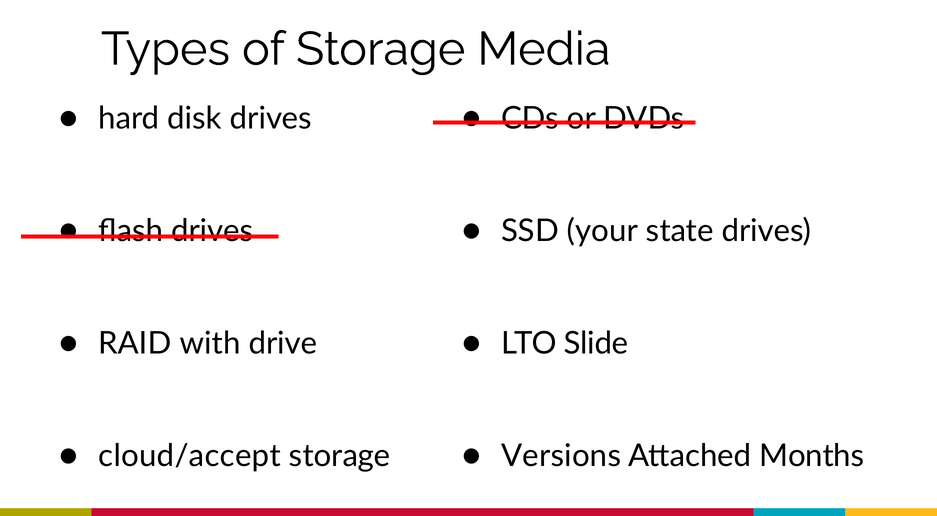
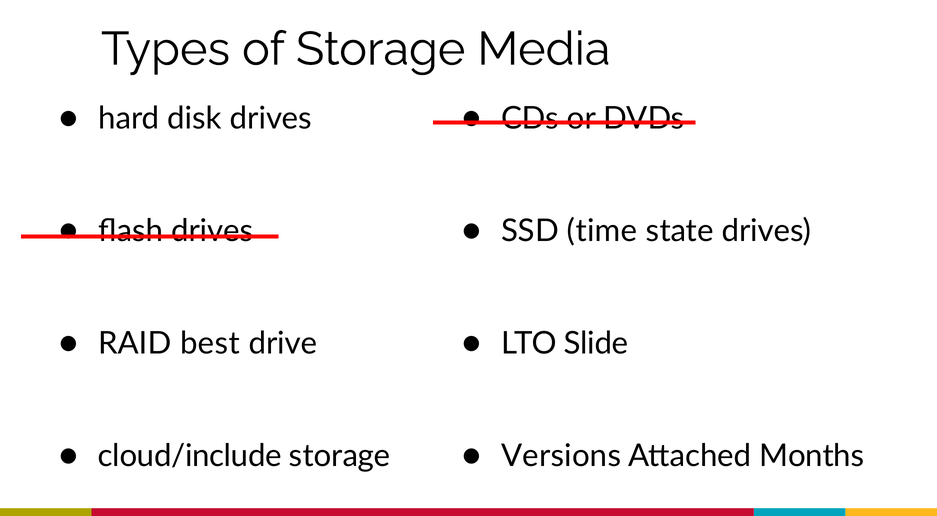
your: your -> time
with: with -> best
cloud/accept: cloud/accept -> cloud/include
